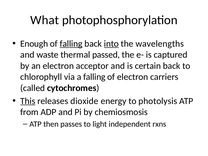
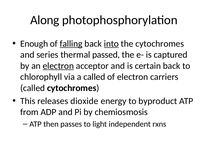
What: What -> Along
the wavelengths: wavelengths -> cytochromes
waste: waste -> series
electron at (58, 66) underline: none -> present
a falling: falling -> called
This underline: present -> none
photolysis: photolysis -> byproduct
